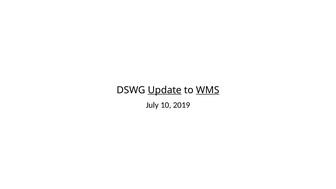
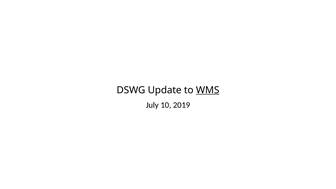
Update underline: present -> none
